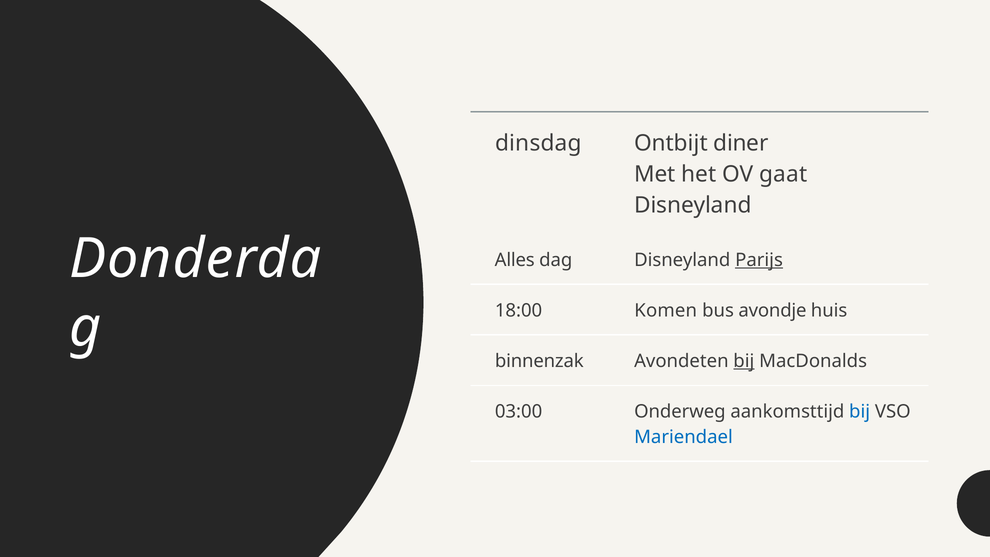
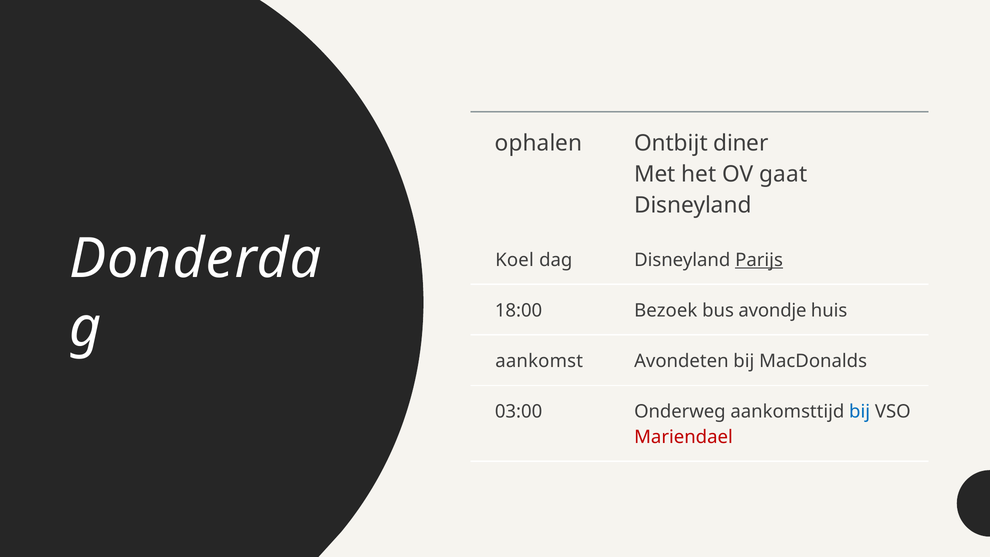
dinsdag: dinsdag -> ophalen
Alles: Alles -> Koel
Komen: Komen -> Bezoek
binnenzak: binnenzak -> aankomst
bij at (744, 361) underline: present -> none
Mariendael colour: blue -> red
